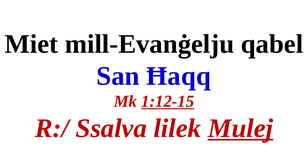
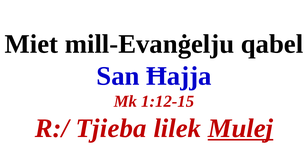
Ħaqq: Ħaqq -> Ħajja
1:12-15 underline: present -> none
Ssalva: Ssalva -> Tjieba
